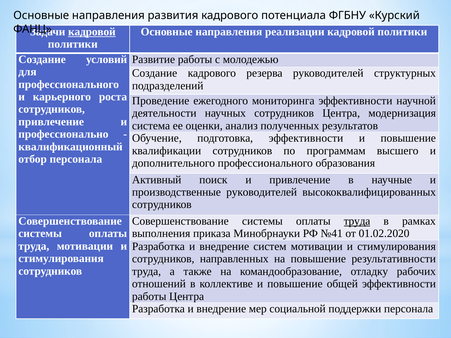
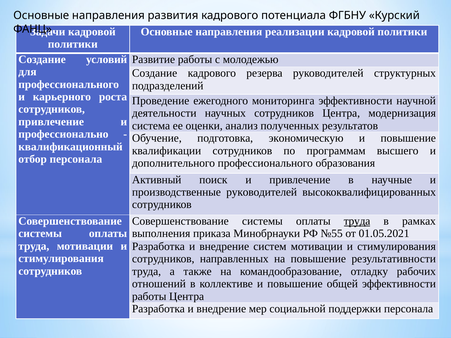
кадровой at (92, 32) underline: present -> none
подготовка эффективности: эффективности -> экономическую
№41: №41 -> №55
01.02.2020: 01.02.2020 -> 01.05.2021
